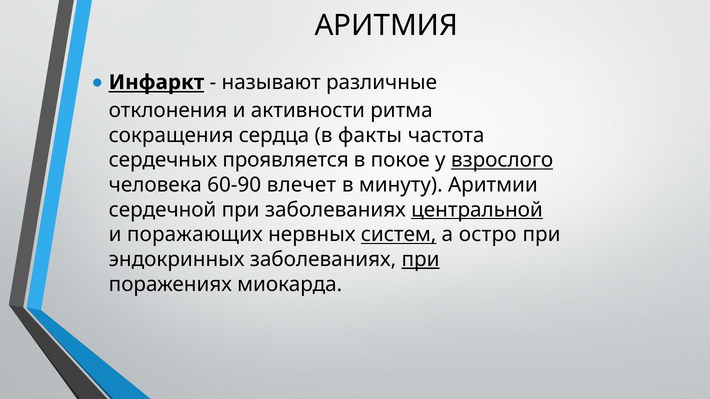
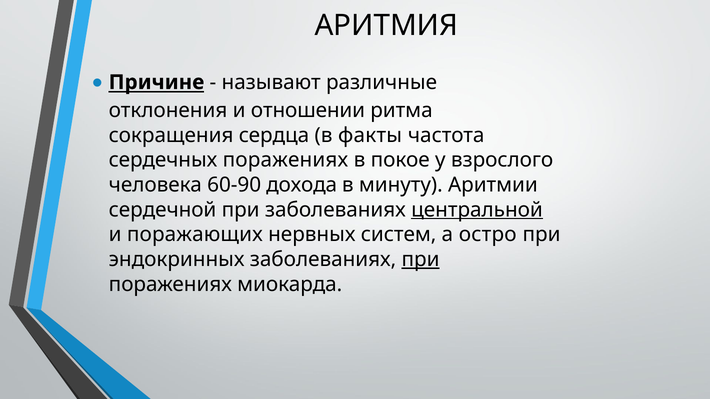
Инфаркт: Инфаркт -> Причине
активности: активности -> отношении
сердечных проявляется: проявляется -> поражениях
взрослого underline: present -> none
влечет: влечет -> дохода
систем underline: present -> none
